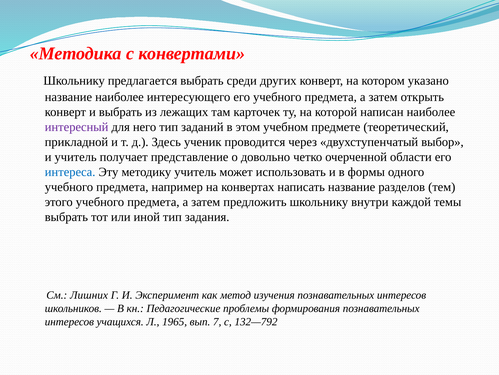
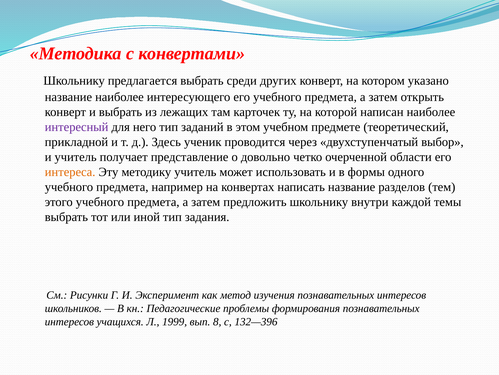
интереса colour: blue -> orange
Лишних: Лишних -> Рисунки
1965: 1965 -> 1999
7: 7 -> 8
132—792: 132—792 -> 132—396
